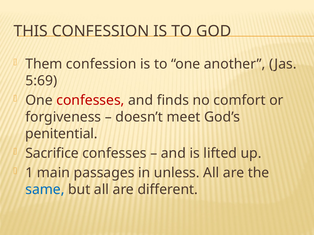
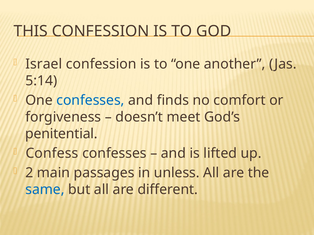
Them: Them -> Israel
5:69: 5:69 -> 5:14
confesses at (90, 101) colour: red -> blue
Sacrifice: Sacrifice -> Confess
1: 1 -> 2
